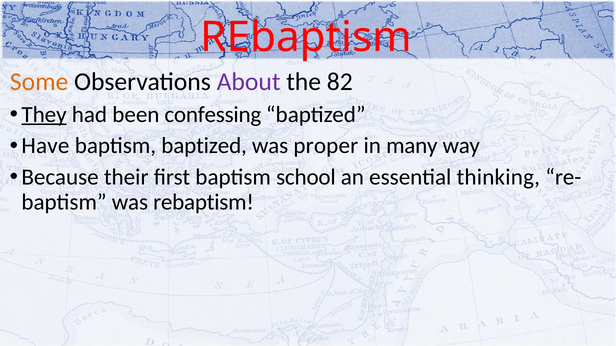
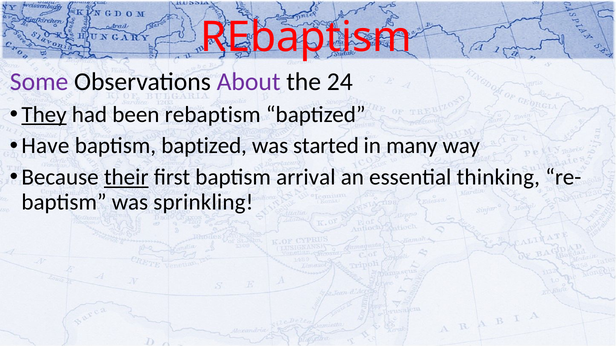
Some colour: orange -> purple
82: 82 -> 24
been confessing: confessing -> rebaptism
proper: proper -> started
their underline: none -> present
school: school -> arrival
was rebaptism: rebaptism -> sprinkling
